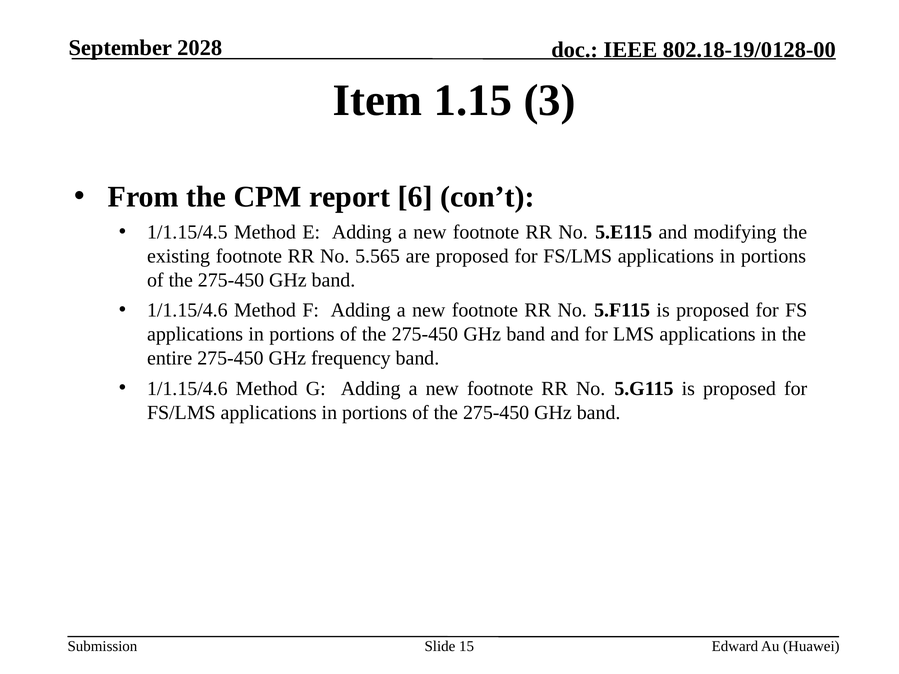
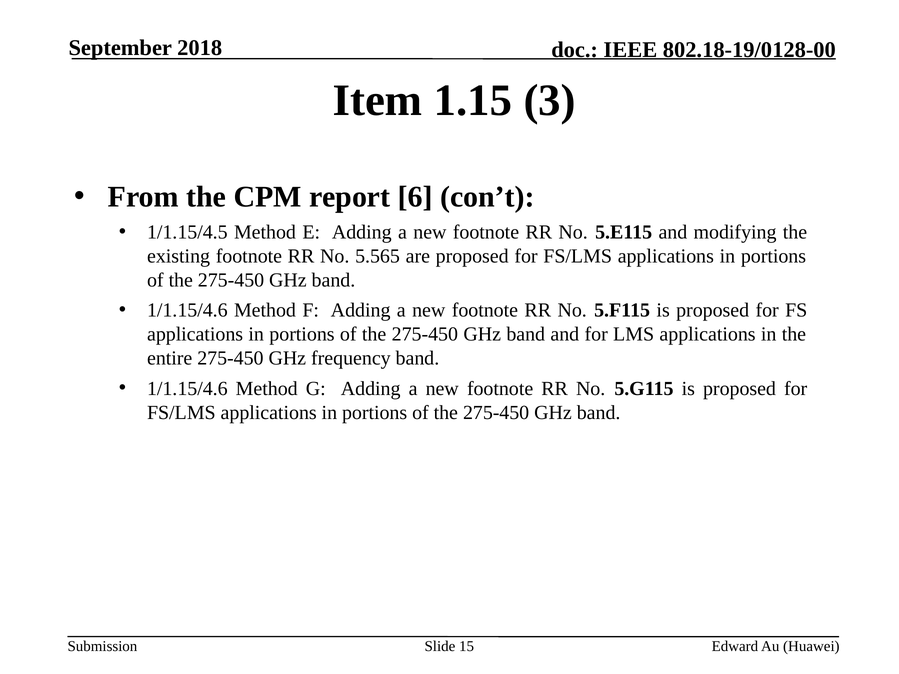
2028: 2028 -> 2018
